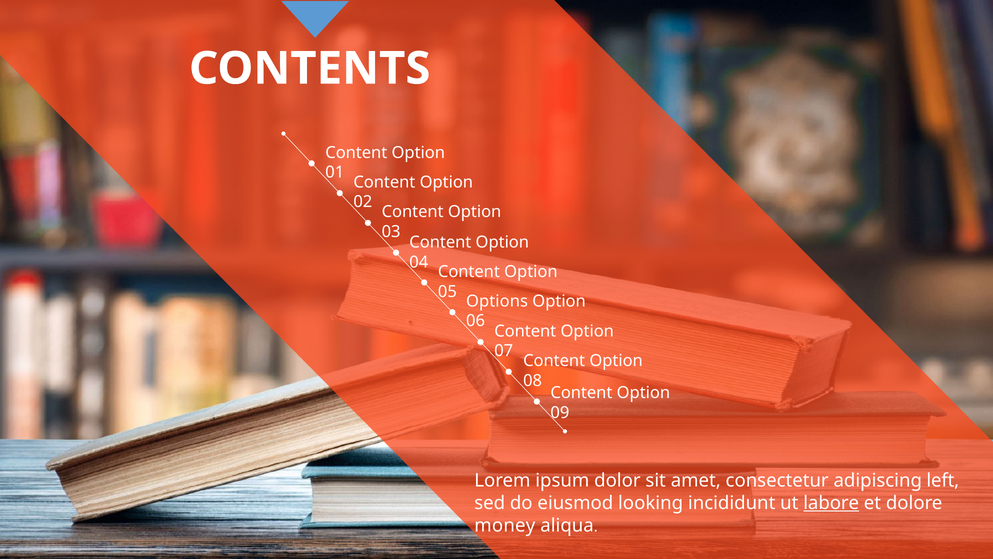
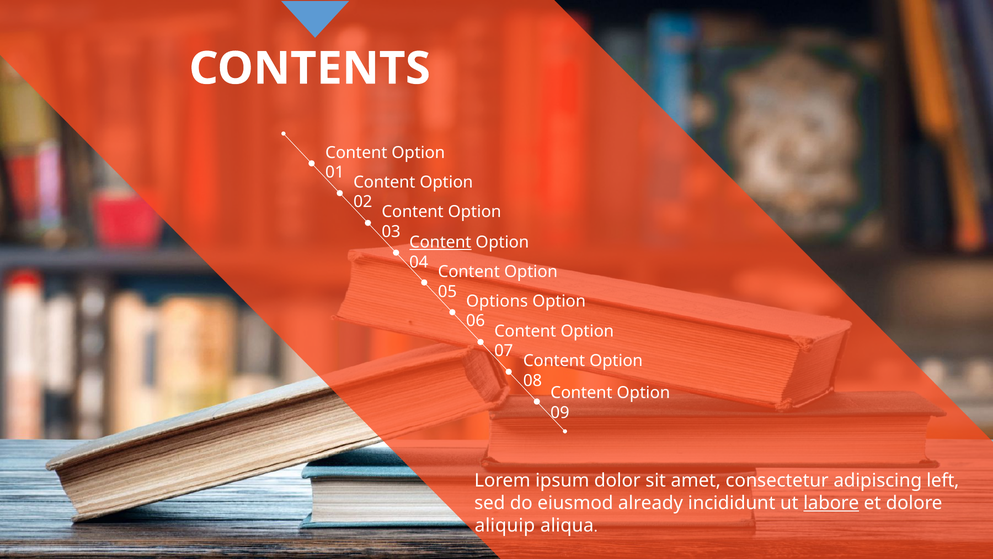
Content at (440, 242) underline: none -> present
looking: looking -> already
money: money -> aliquip
